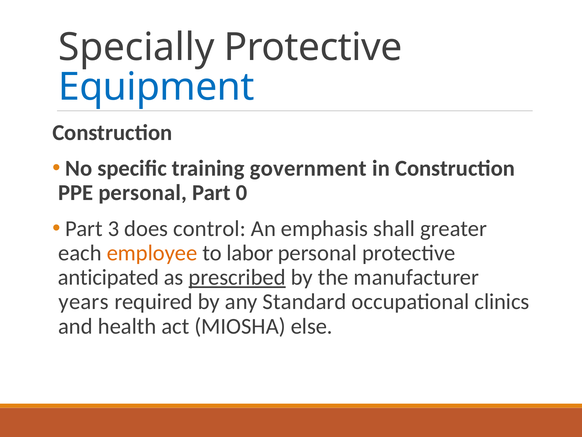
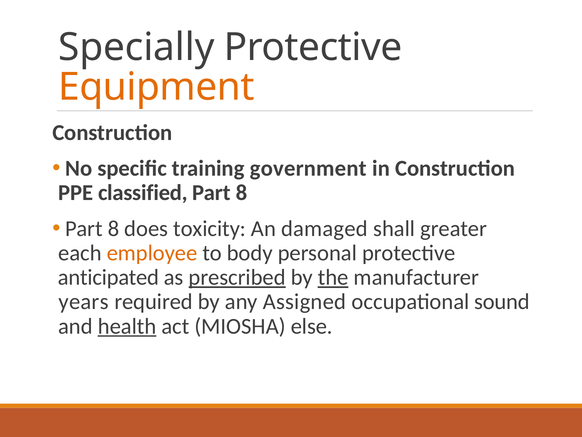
Equipment colour: blue -> orange
PPE personal: personal -> classified
0 at (242, 193): 0 -> 8
3 at (113, 228): 3 -> 8
control: control -> toxicity
emphasis: emphasis -> damaged
labor: labor -> body
the underline: none -> present
Standard: Standard -> Assigned
clinics: clinics -> sound
health underline: none -> present
